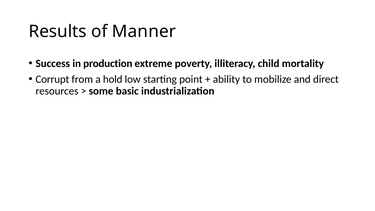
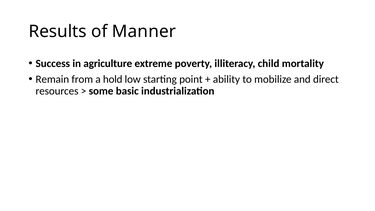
production: production -> agriculture
Corrupt: Corrupt -> Remain
